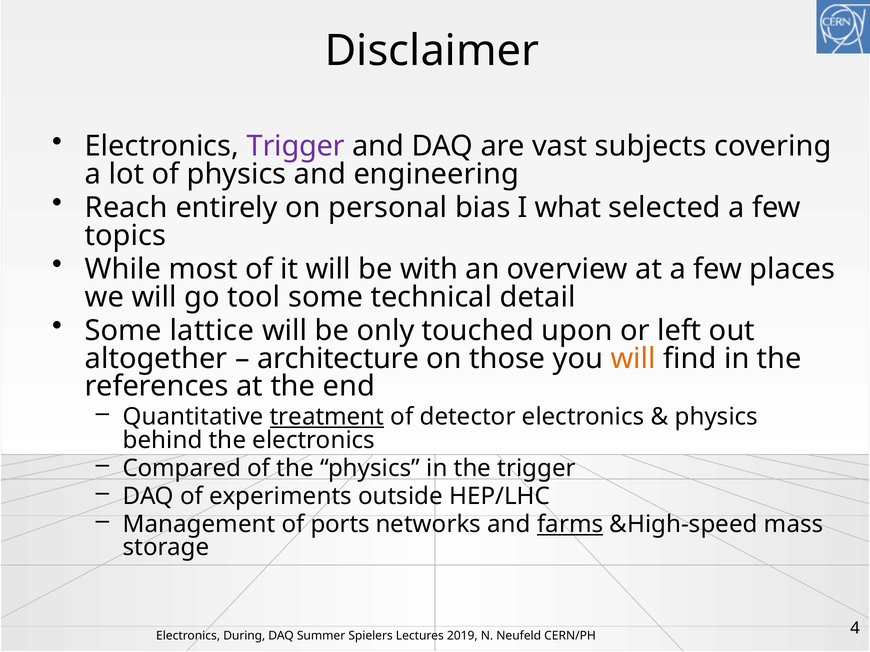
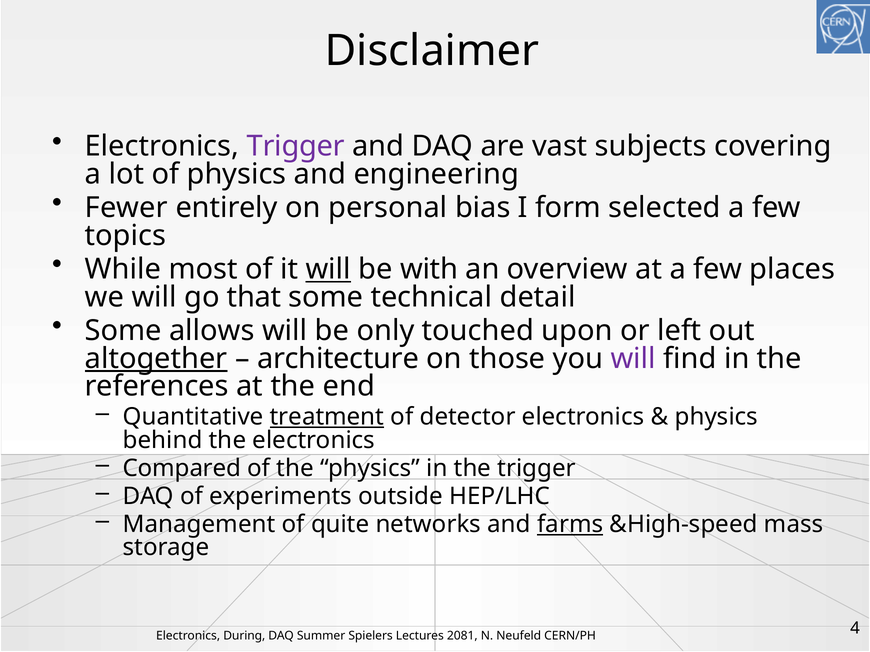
Reach: Reach -> Fewer
what: what -> form
will at (328, 269) underline: none -> present
tool: tool -> that
lattice: lattice -> allows
altogether underline: none -> present
will at (633, 359) colour: orange -> purple
ports: ports -> quite
2019: 2019 -> 2081
